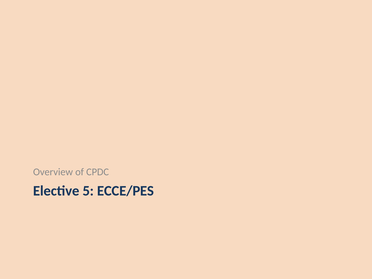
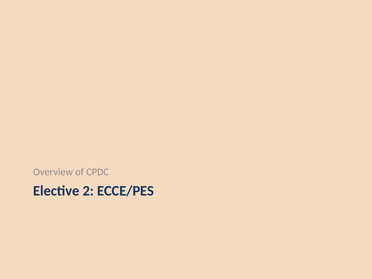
5: 5 -> 2
